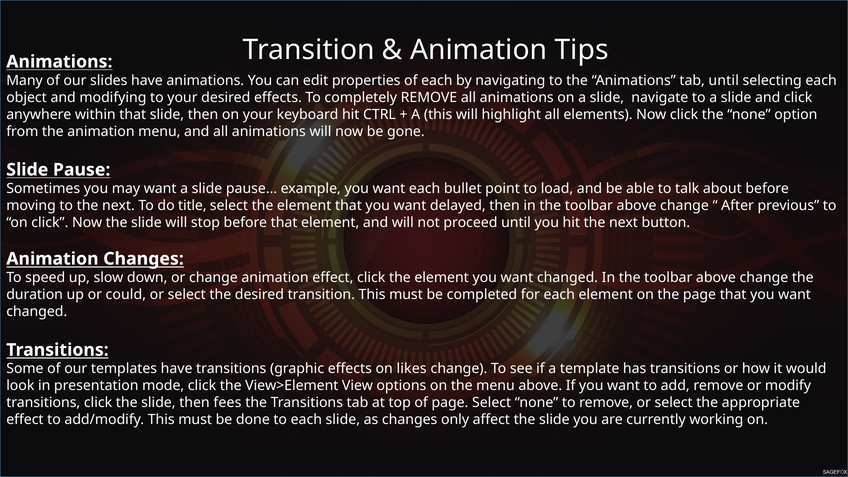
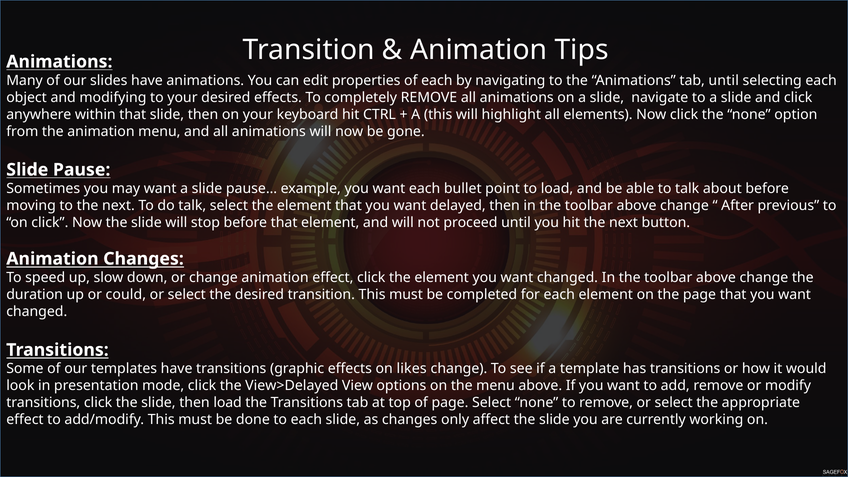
do title: title -> talk
View>Element: View>Element -> View>Delayed
then fees: fees -> load
